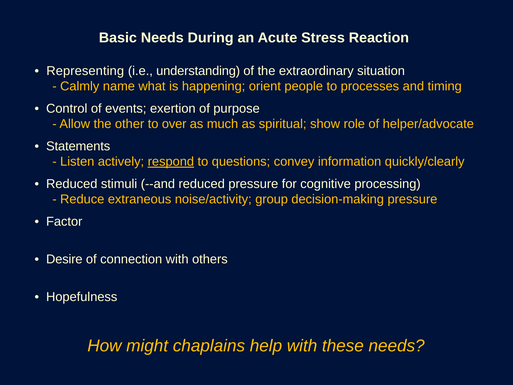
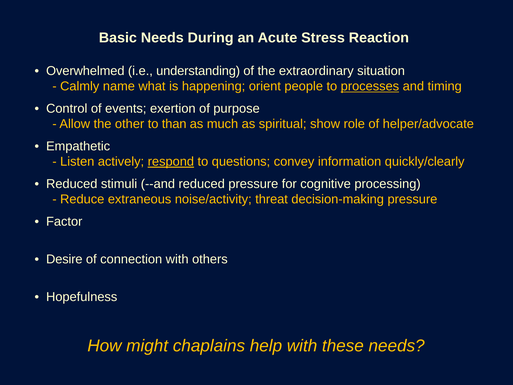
Representing: Representing -> Overwhelmed
processes underline: none -> present
over: over -> than
Statements: Statements -> Empathetic
group: group -> threat
